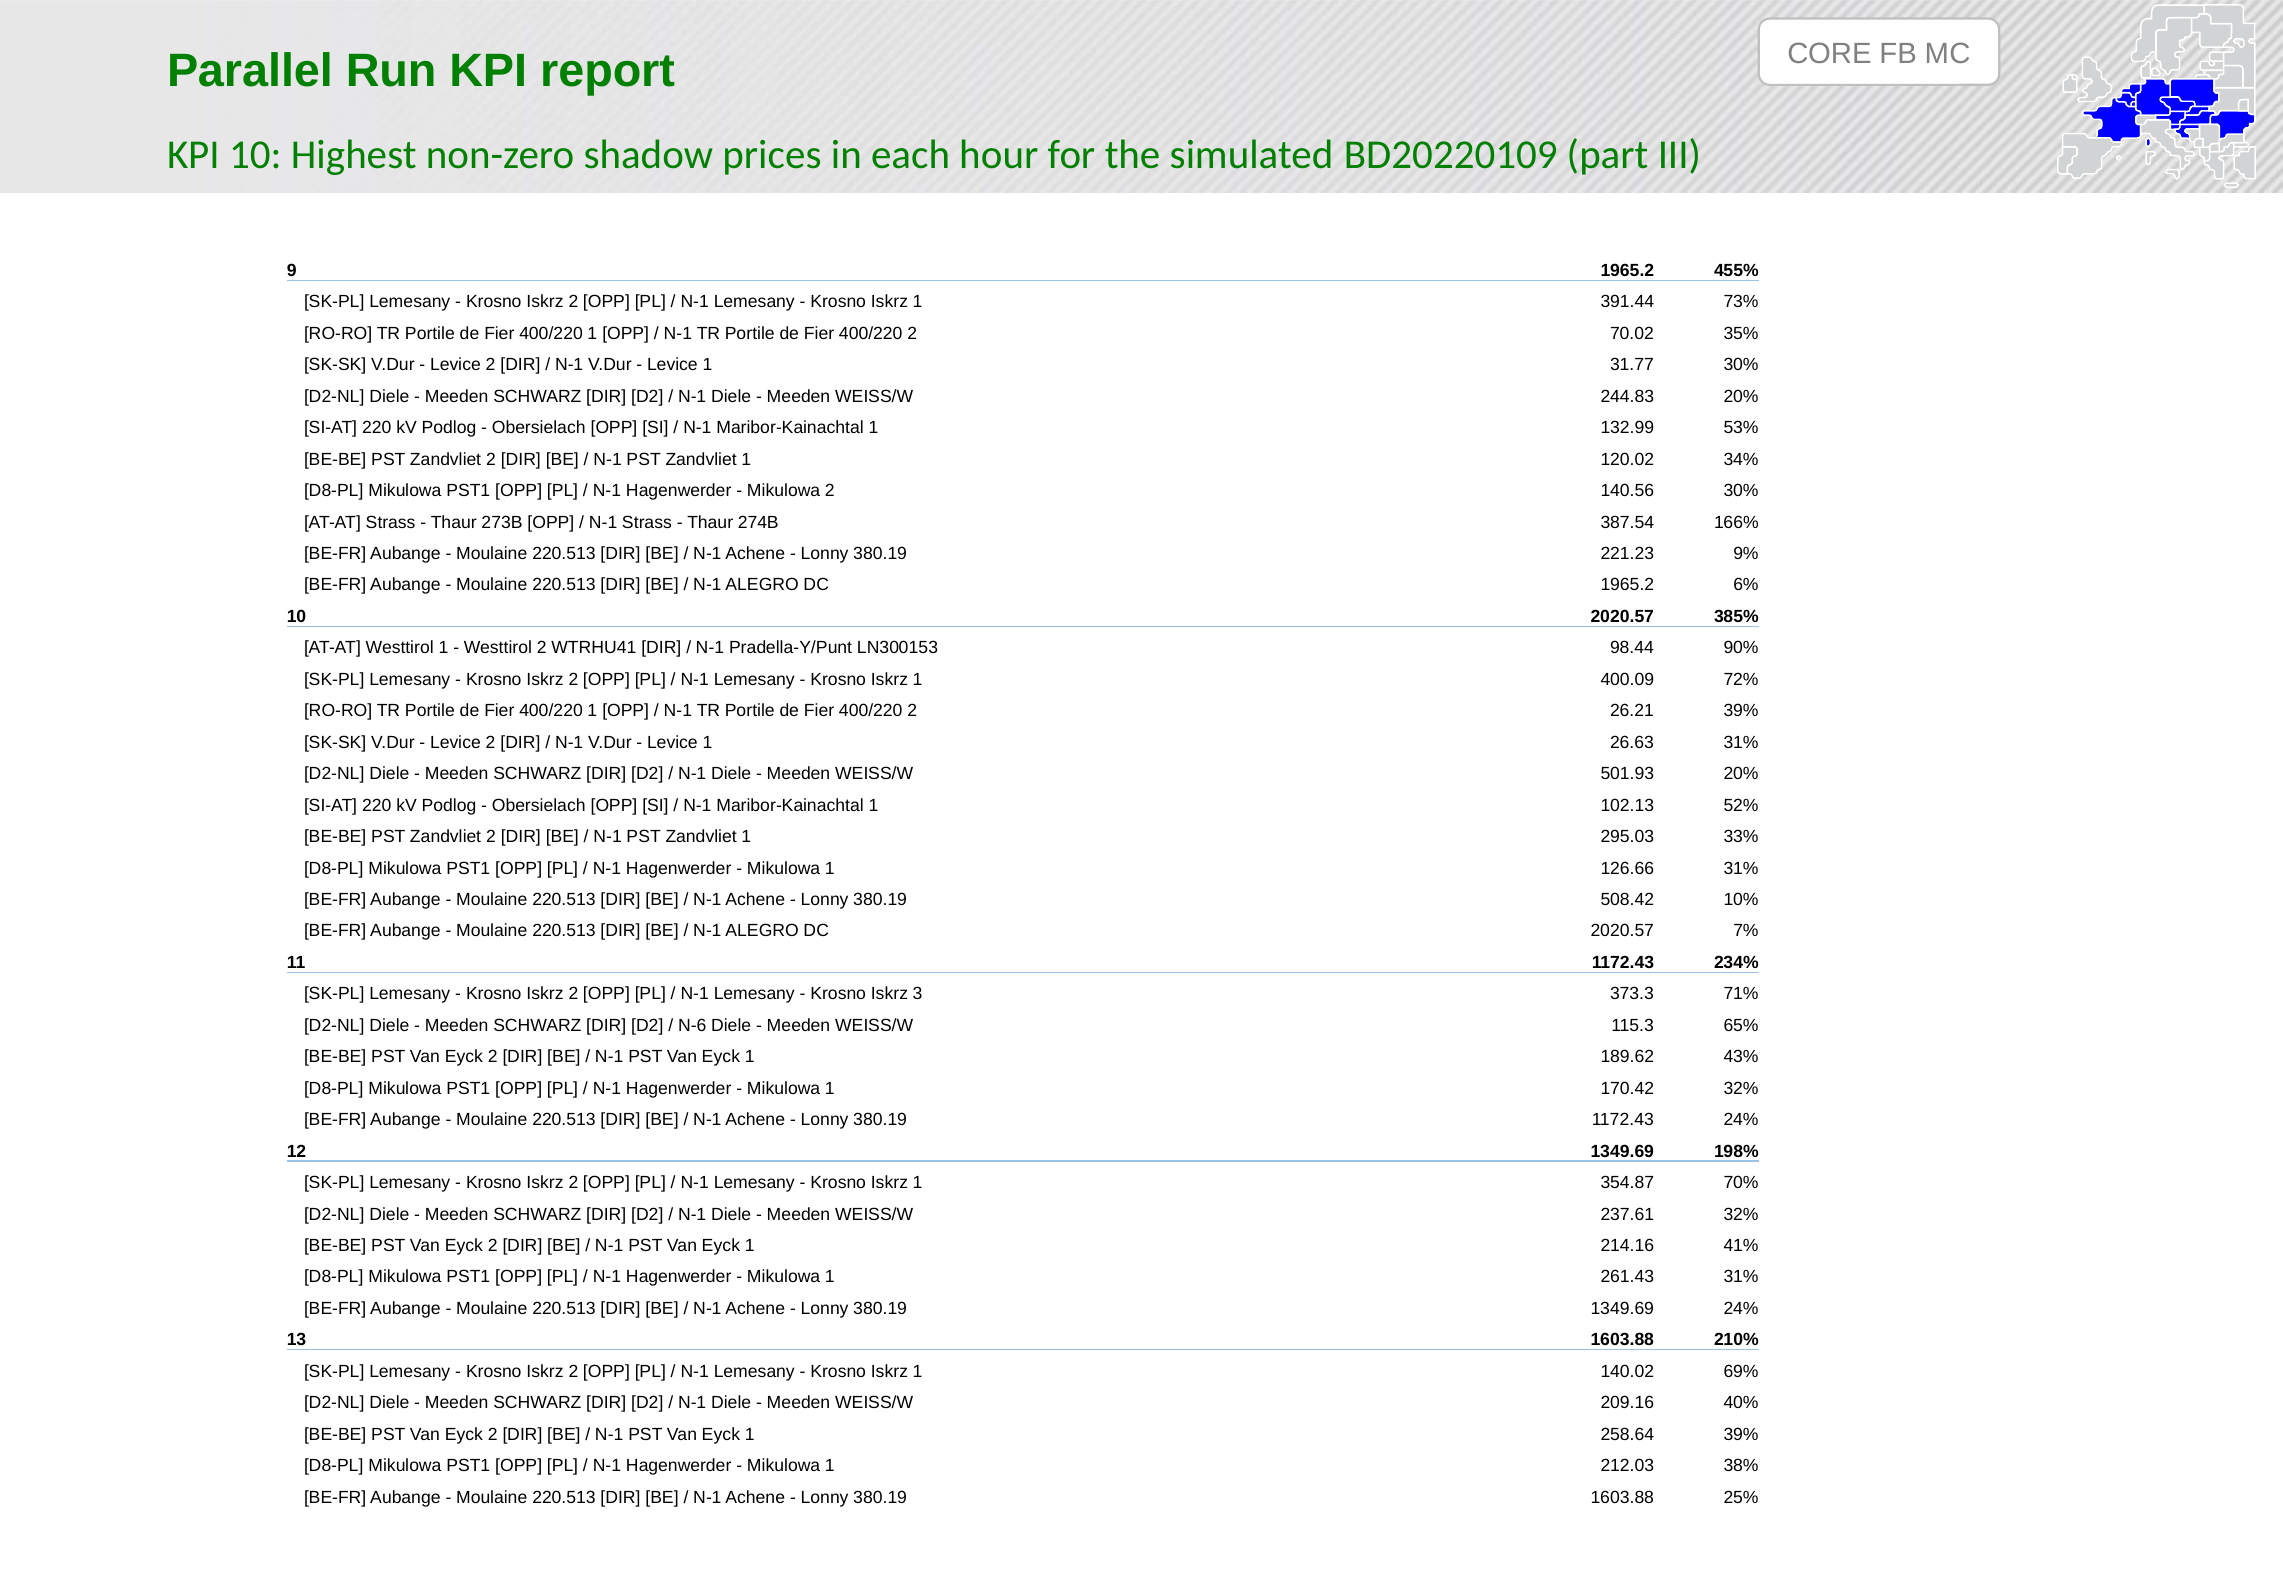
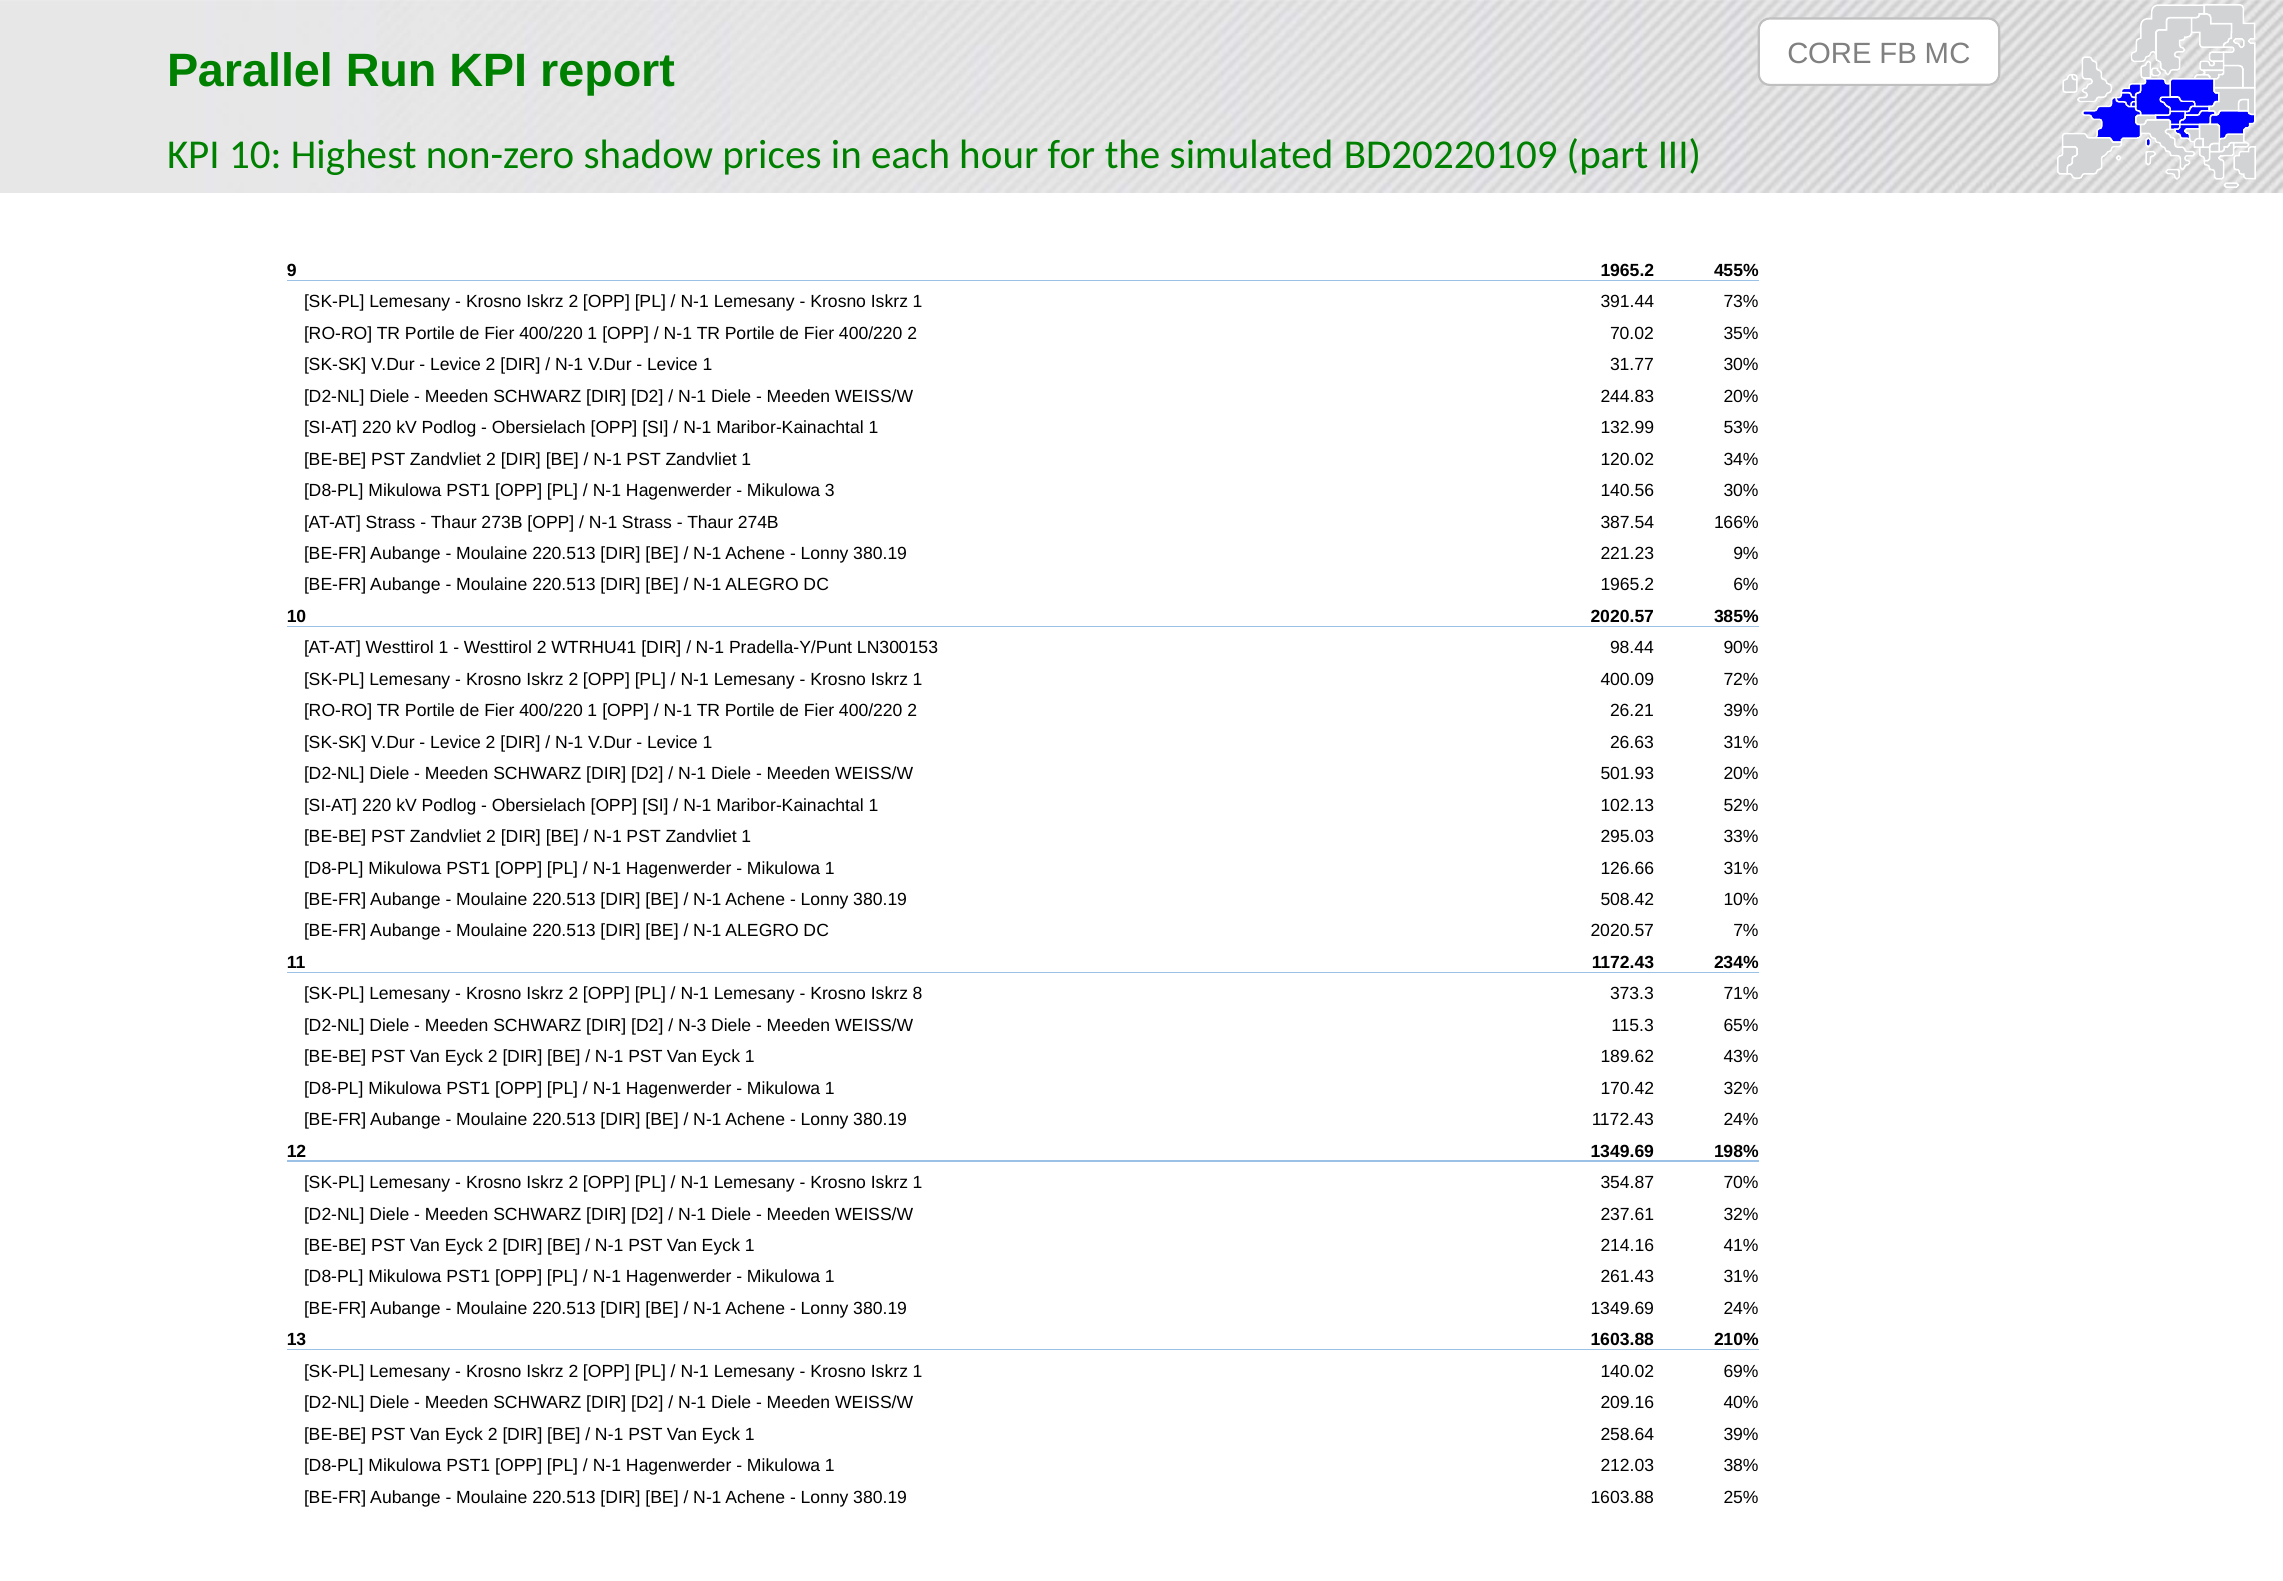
Mikulowa 2: 2 -> 3
3: 3 -> 8
N-6: N-6 -> N-3
